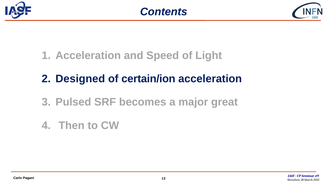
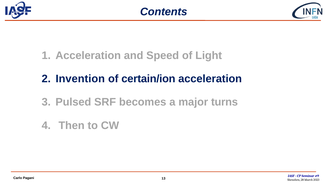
Designed: Designed -> Invention
great: great -> turns
